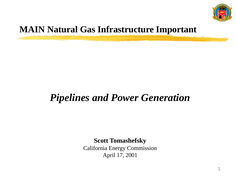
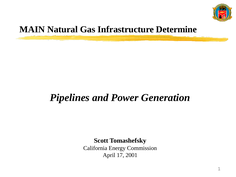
Important: Important -> Determine
